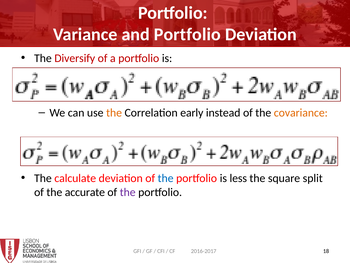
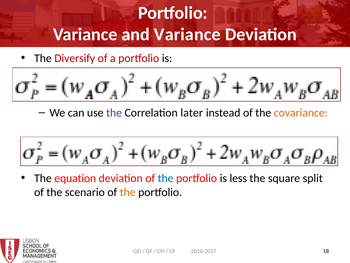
and Portfolio: Portfolio -> Variance
the at (114, 113) colour: orange -> purple
early: early -> later
calculate: calculate -> equation
accurate: accurate -> scenario
the at (128, 192) colour: purple -> orange
